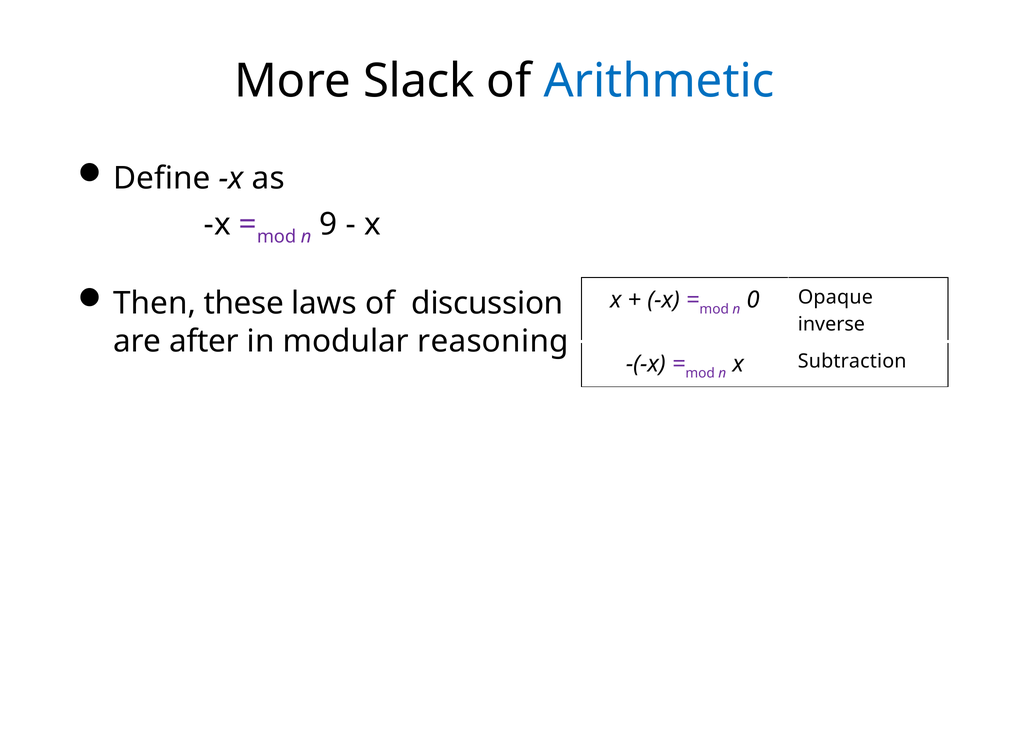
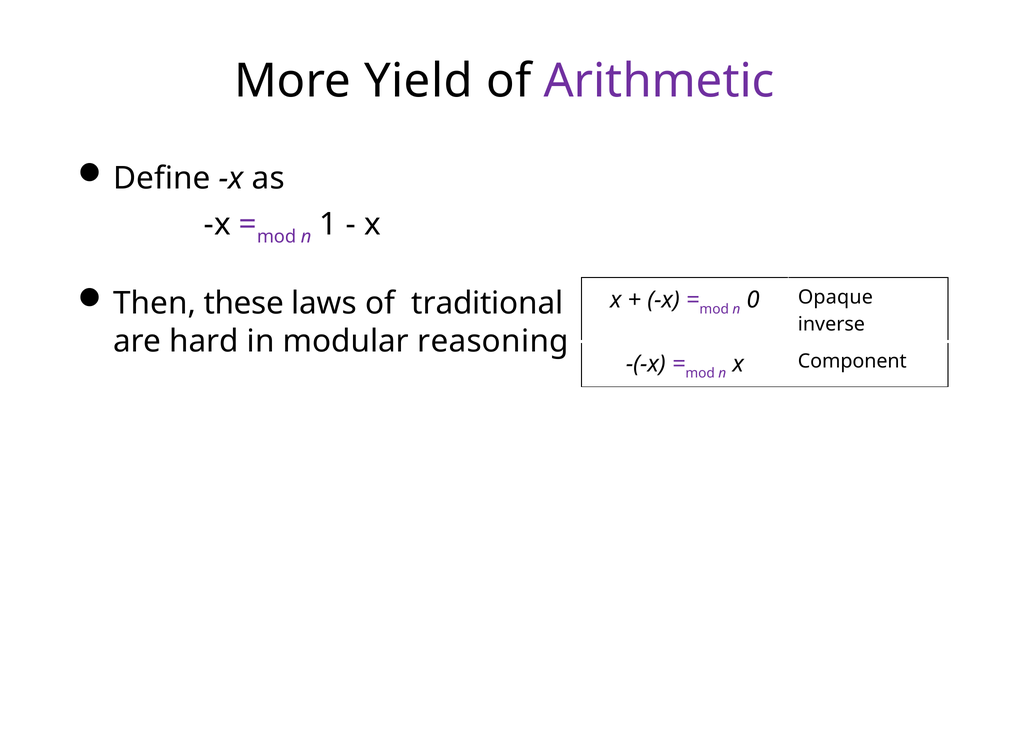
Slack: Slack -> Yield
Arithmetic colour: blue -> purple
9: 9 -> 1
discussion: discussion -> traditional
after: after -> hard
Subtraction: Subtraction -> Component
